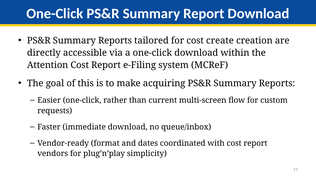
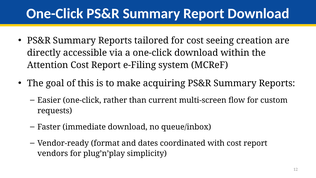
create: create -> seeing
